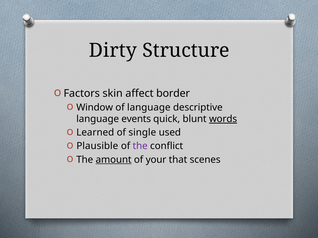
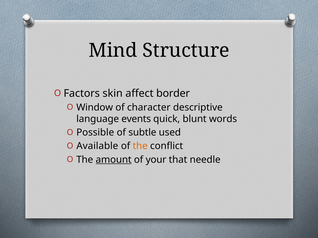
Dirty: Dirty -> Mind
of language: language -> character
words underline: present -> none
Learned: Learned -> Possible
single: single -> subtle
Plausible: Plausible -> Available
the at (140, 146) colour: purple -> orange
scenes: scenes -> needle
